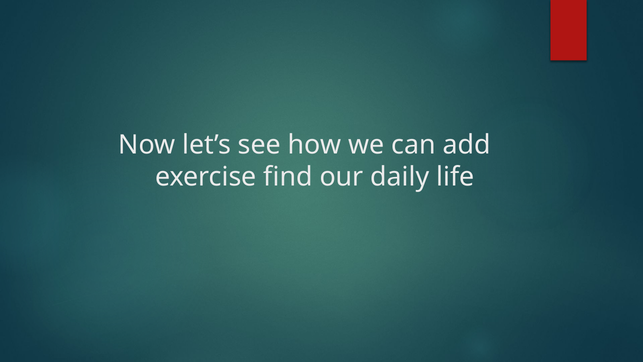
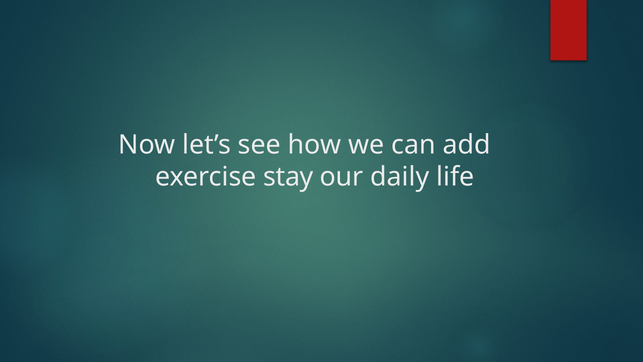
find: find -> stay
